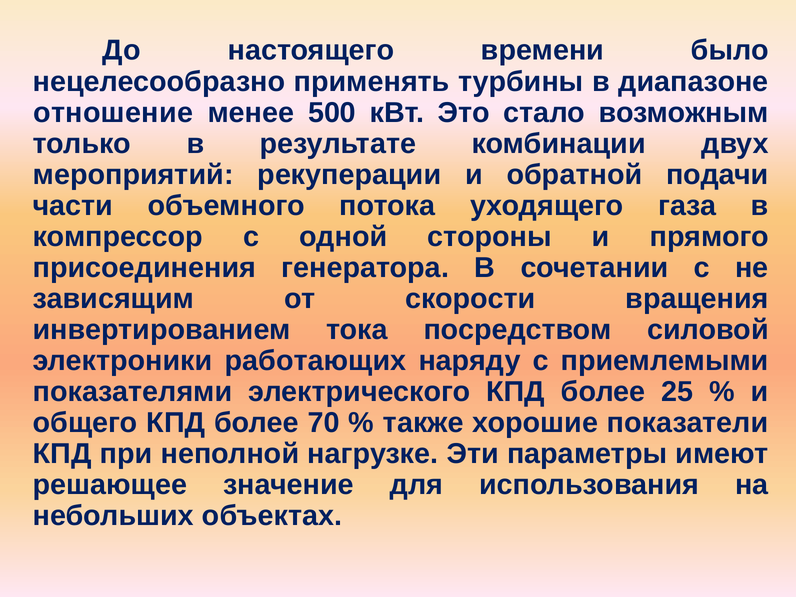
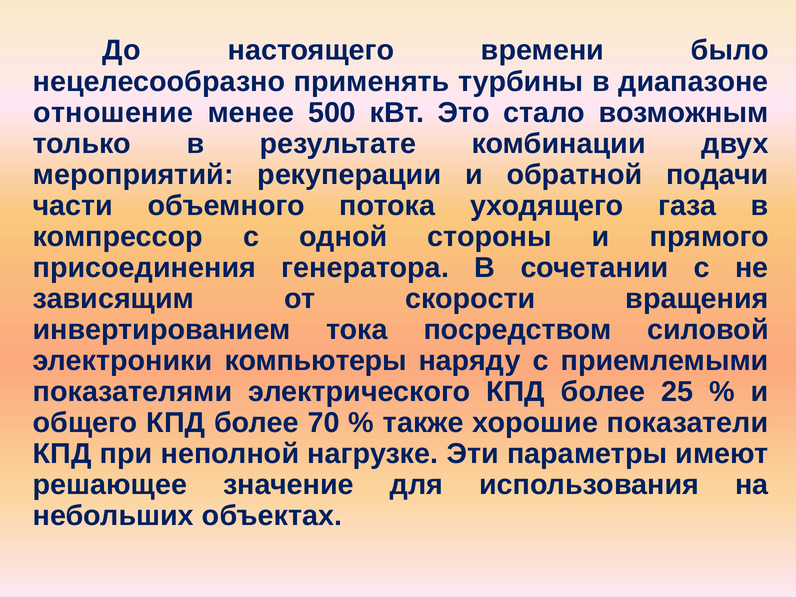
работающих: работающих -> компьютеры
